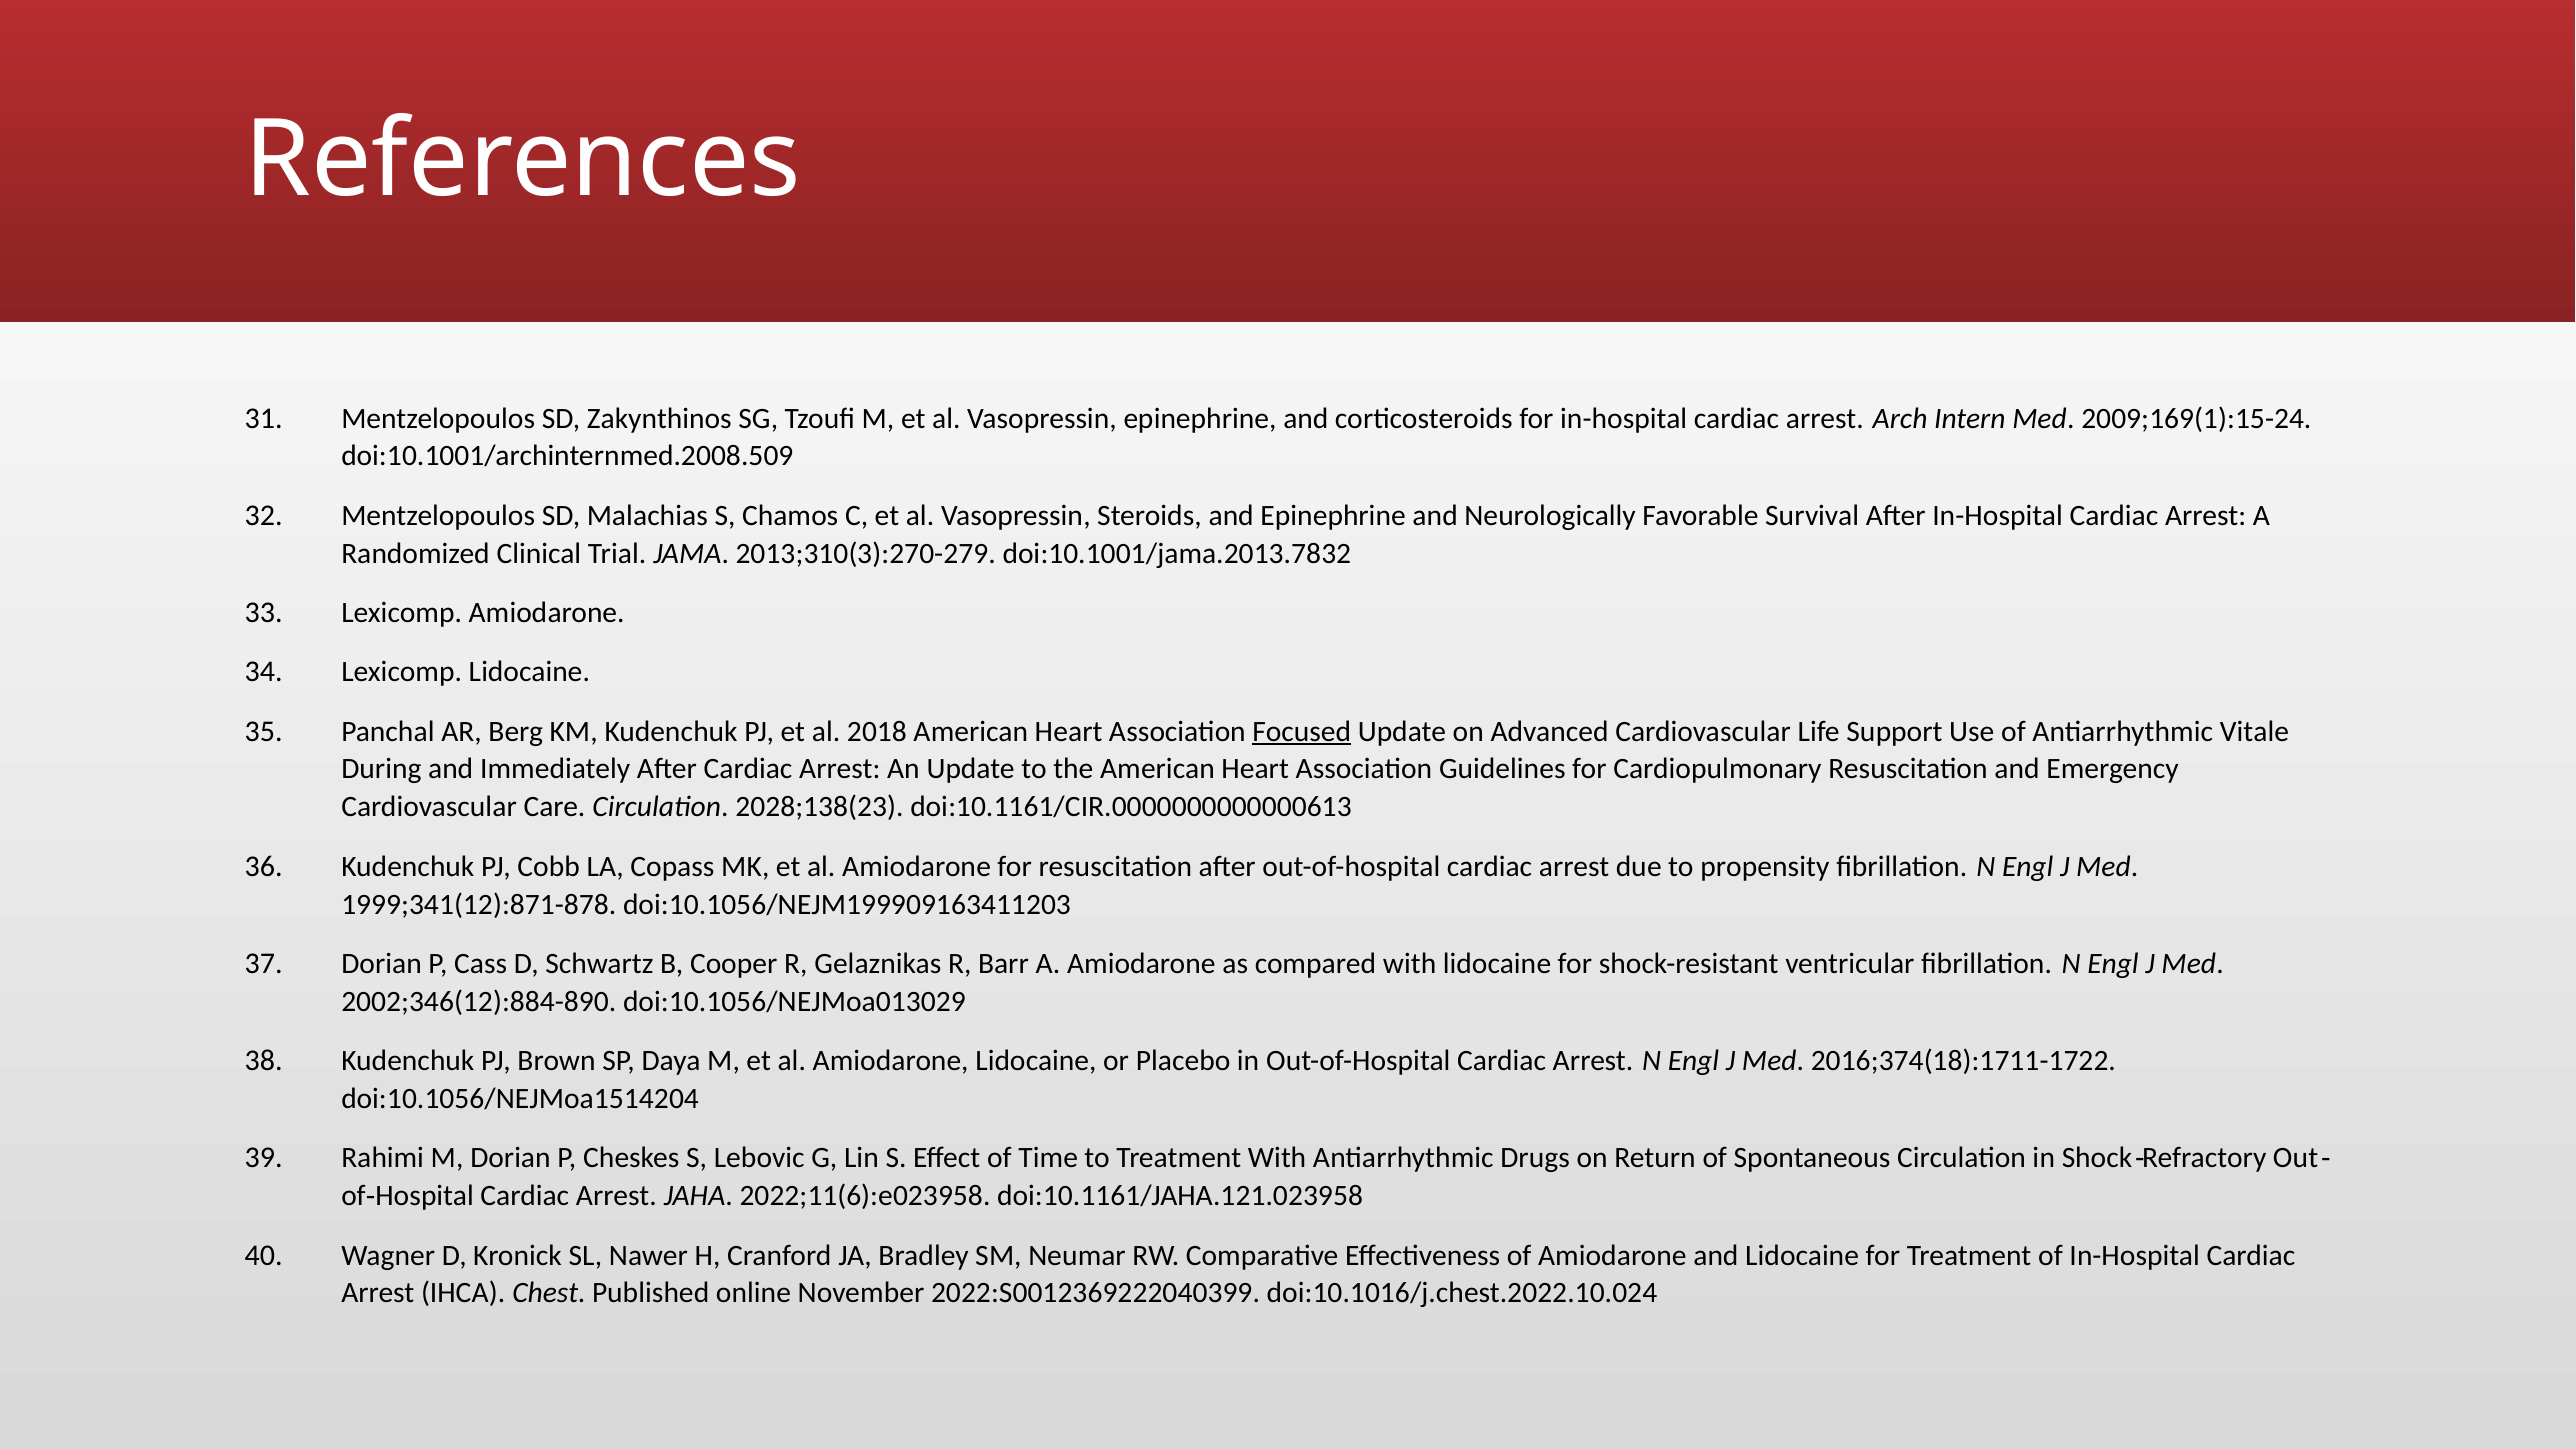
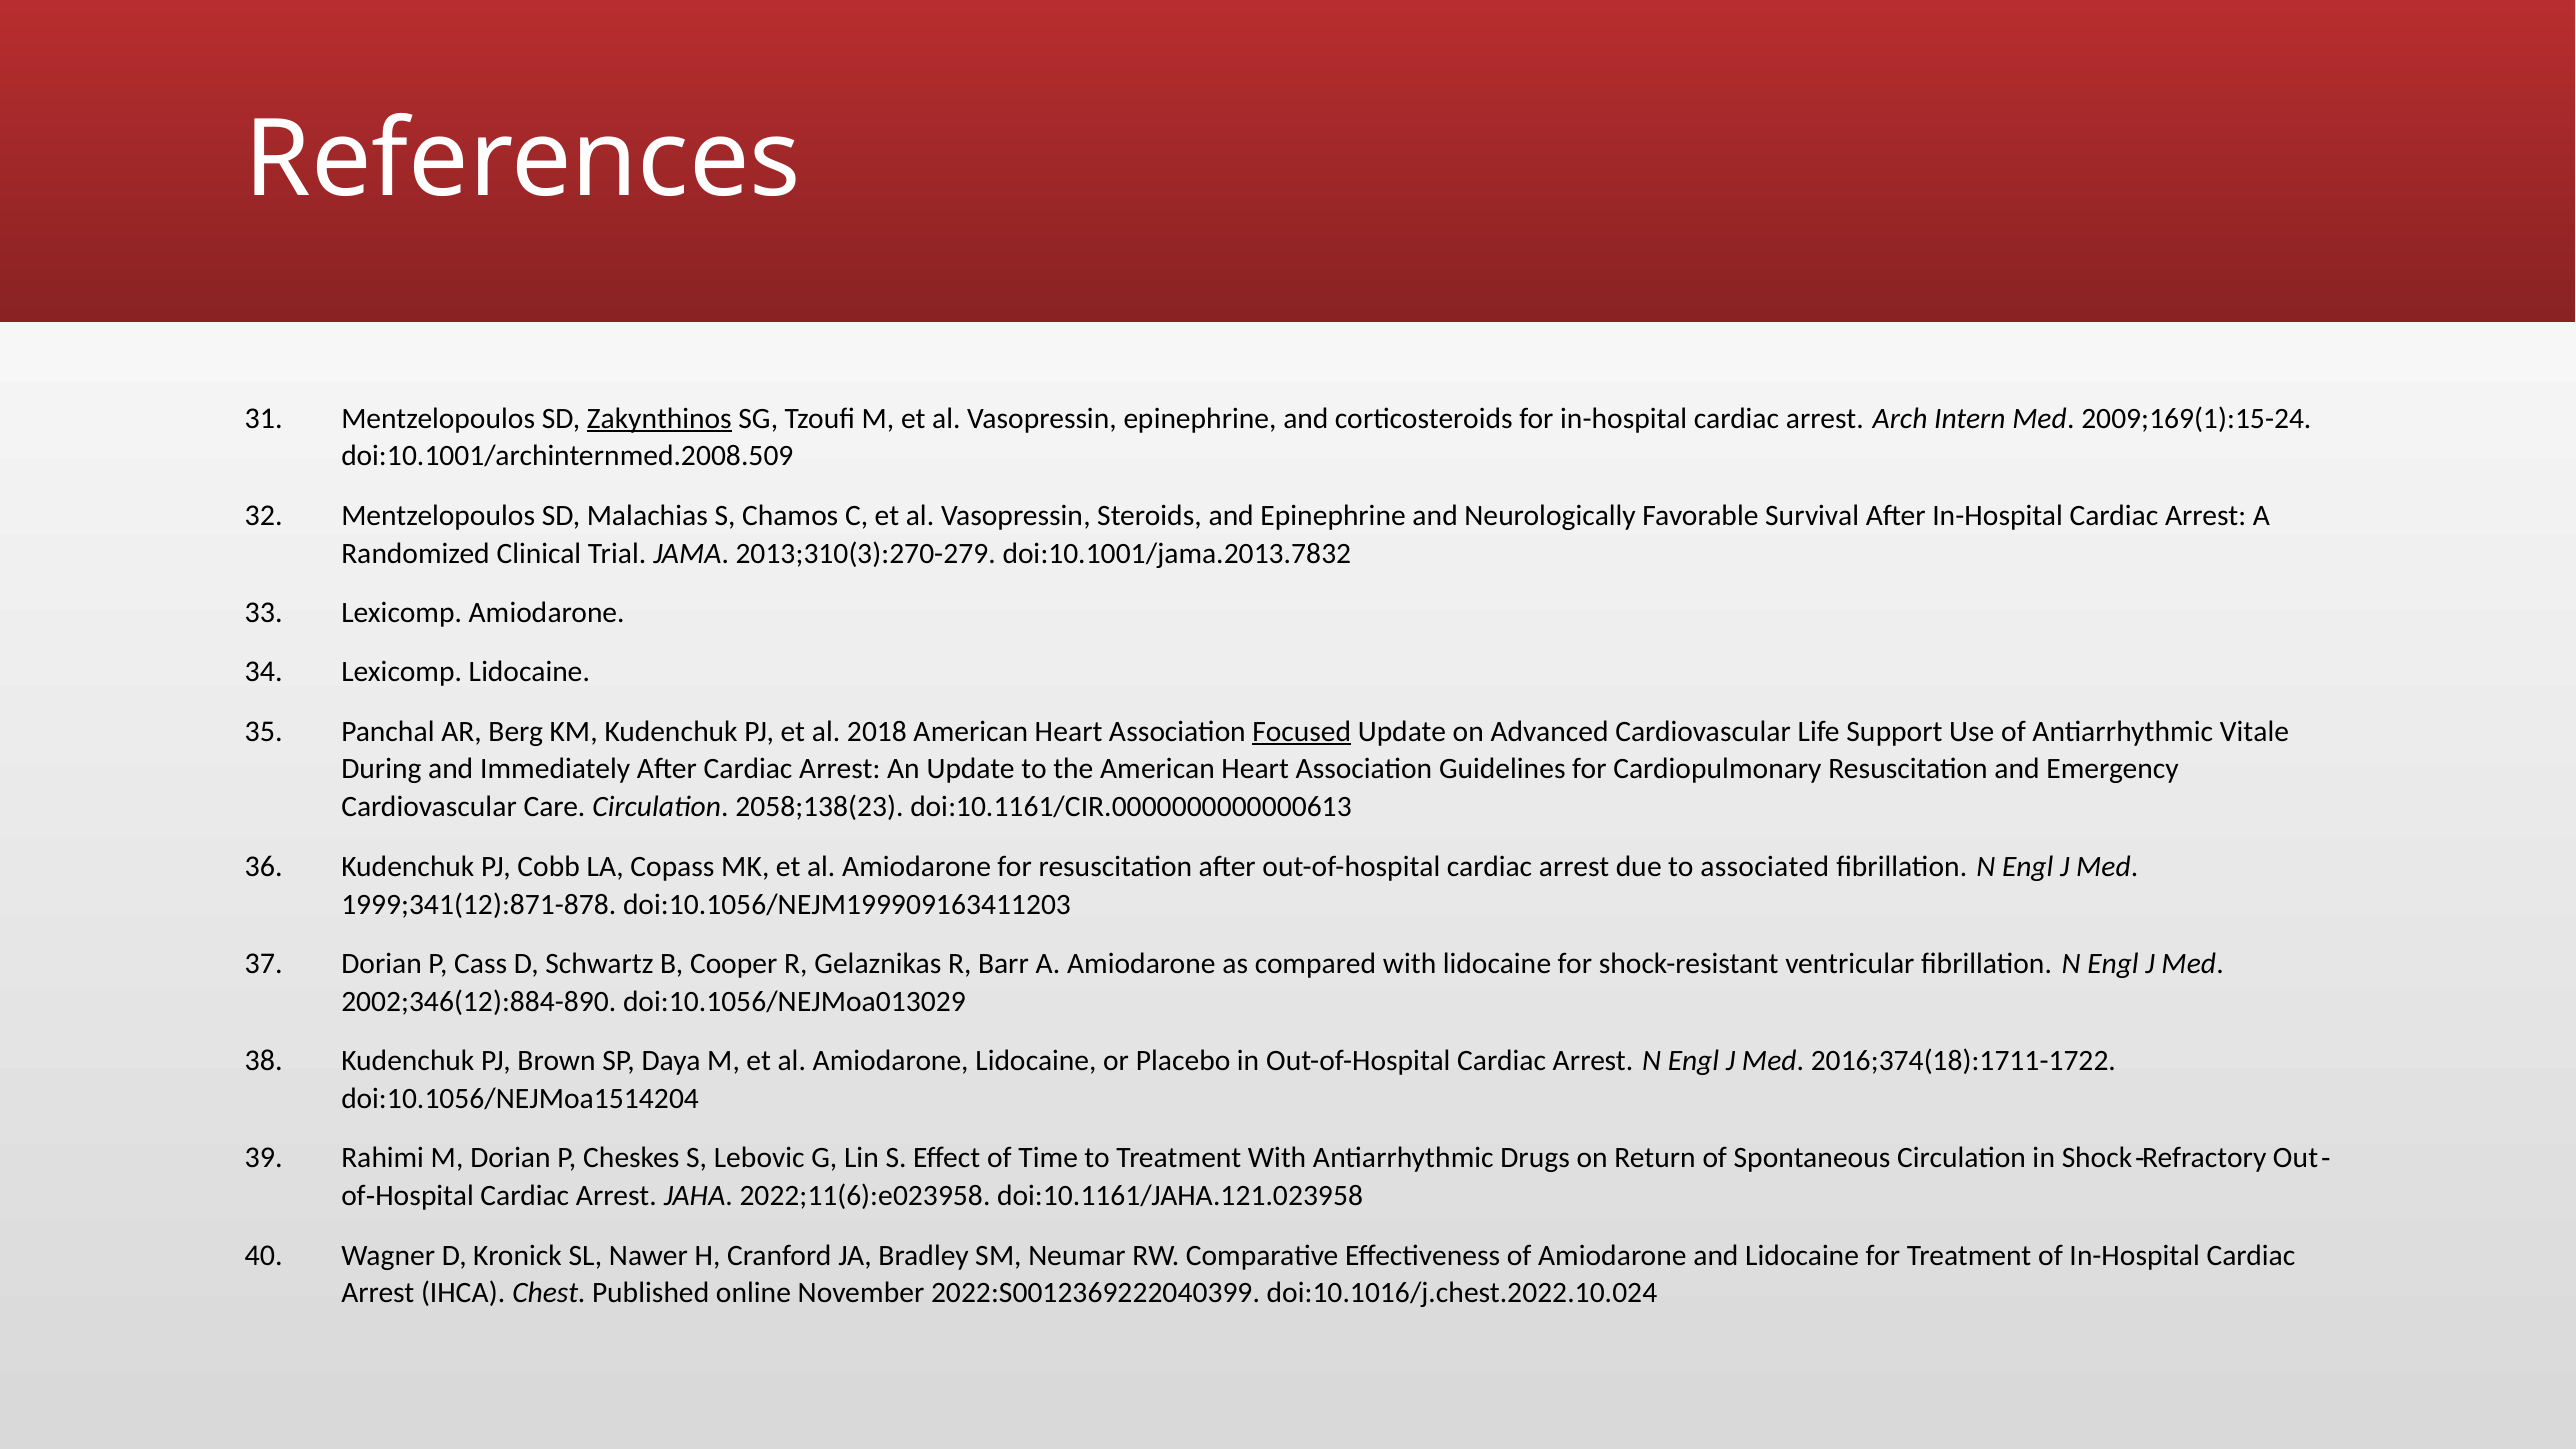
Zakynthinos underline: none -> present
2028;138(23: 2028;138(23 -> 2058;138(23
propensity: propensity -> associated
